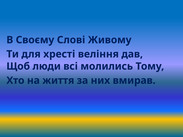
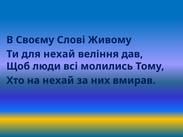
для хресті: хресті -> нехай
на життя: життя -> нехай
